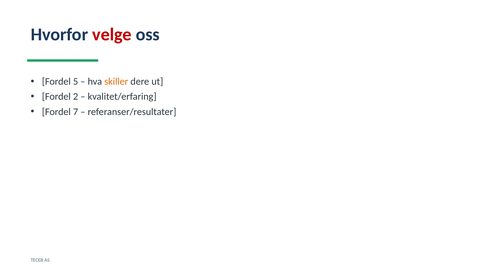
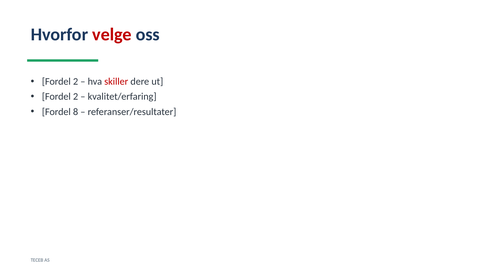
5 at (76, 82): 5 -> 2
skiller colour: orange -> red
7: 7 -> 8
